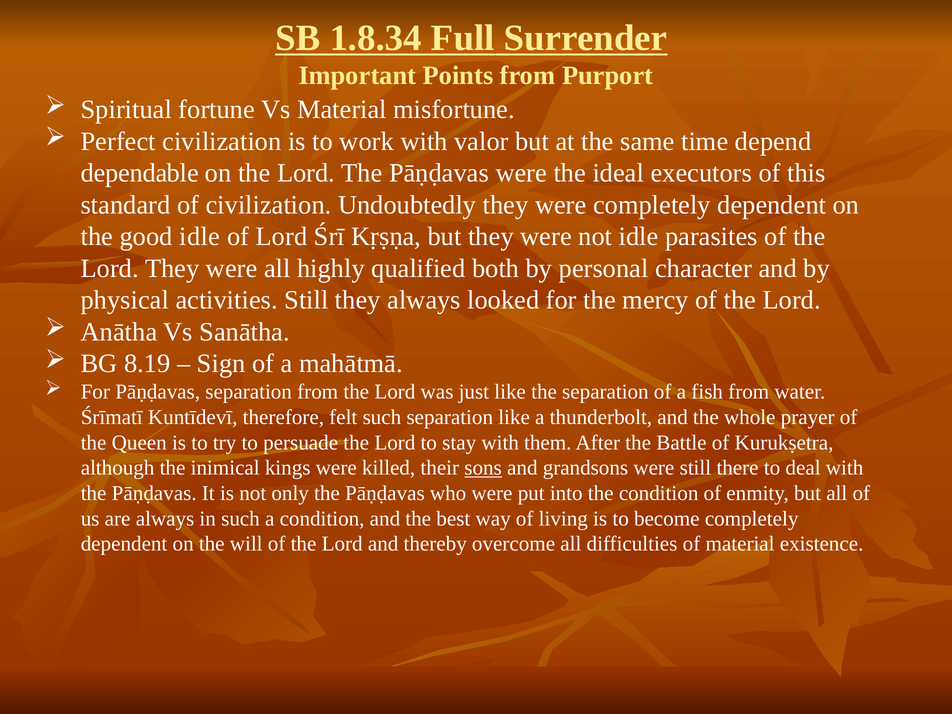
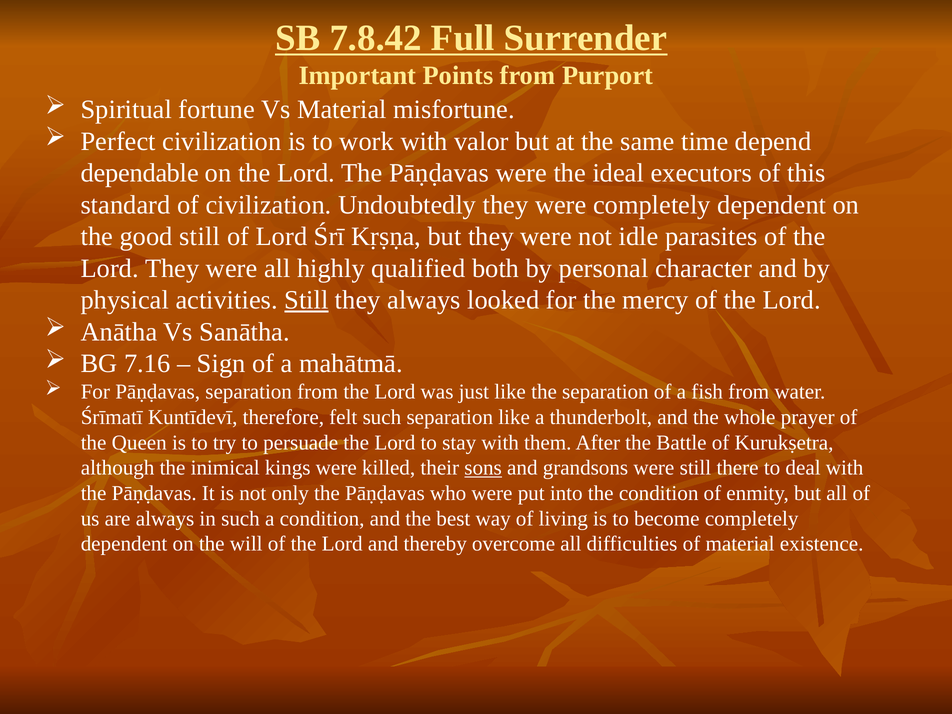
1.8.34: 1.8.34 -> 7.8.42
good idle: idle -> still
Still at (306, 300) underline: none -> present
8.19: 8.19 -> 7.16
